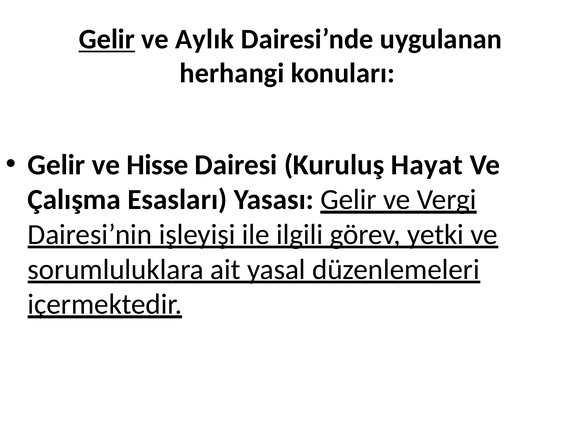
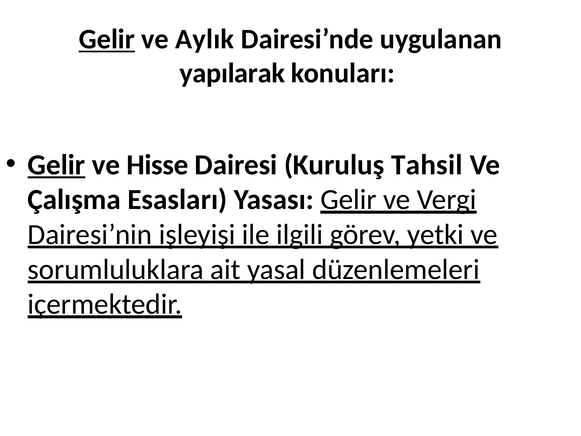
herhangi: herhangi -> yapılarak
Gelir at (56, 165) underline: none -> present
Hayat: Hayat -> Tahsil
